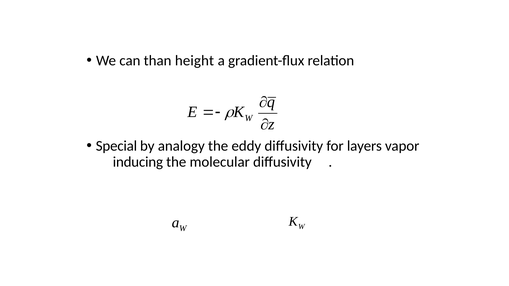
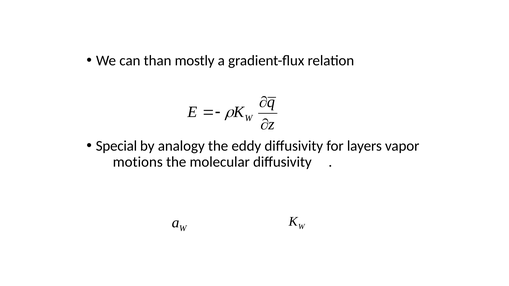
height: height -> mostly
inducing: inducing -> motions
